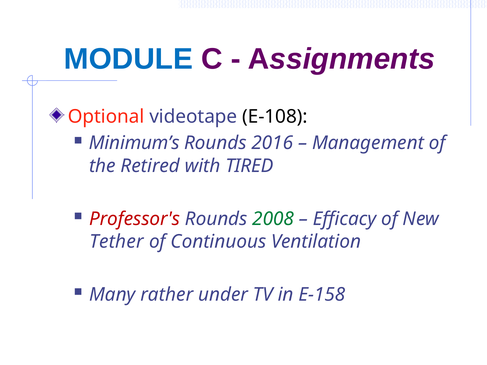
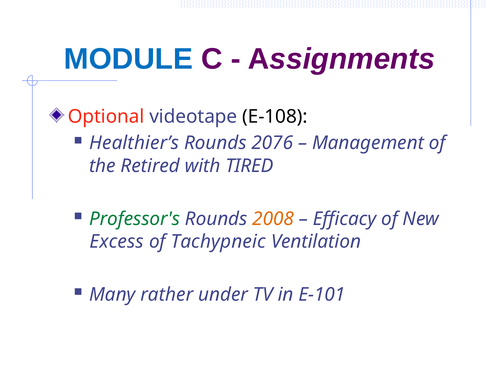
Minimum’s: Minimum’s -> Healthier’s
2016: 2016 -> 2076
Professor's colour: red -> green
2008 colour: green -> orange
Tether: Tether -> Excess
Continuous: Continuous -> Tachypneic
E-158: E-158 -> E-101
